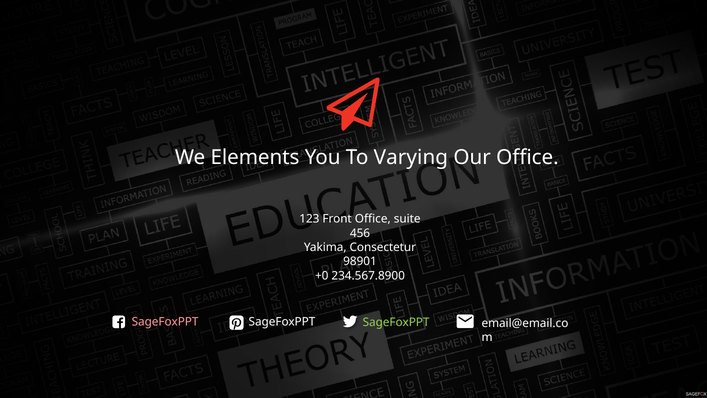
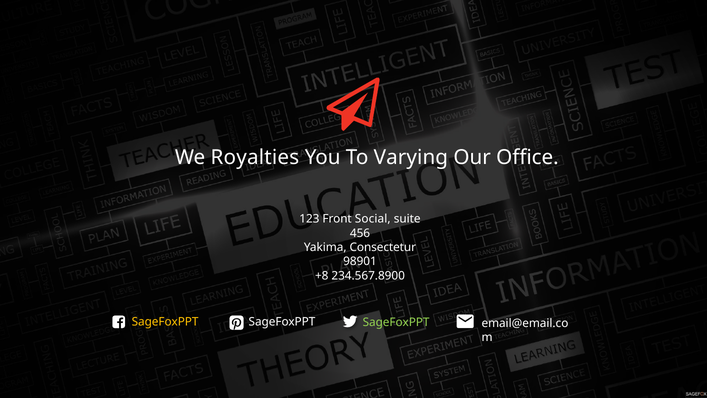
Elements: Elements -> Royalties
Front Office: Office -> Social
+0: +0 -> +8
SageFoxPPT at (165, 322) colour: pink -> yellow
